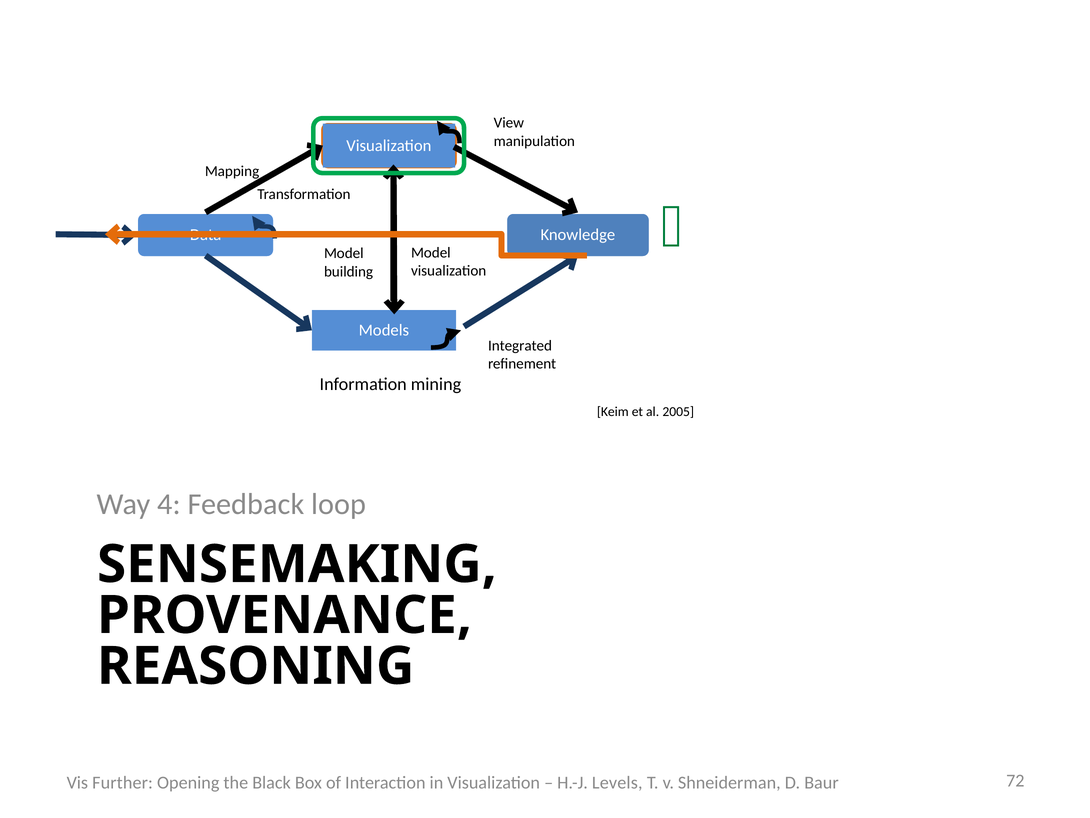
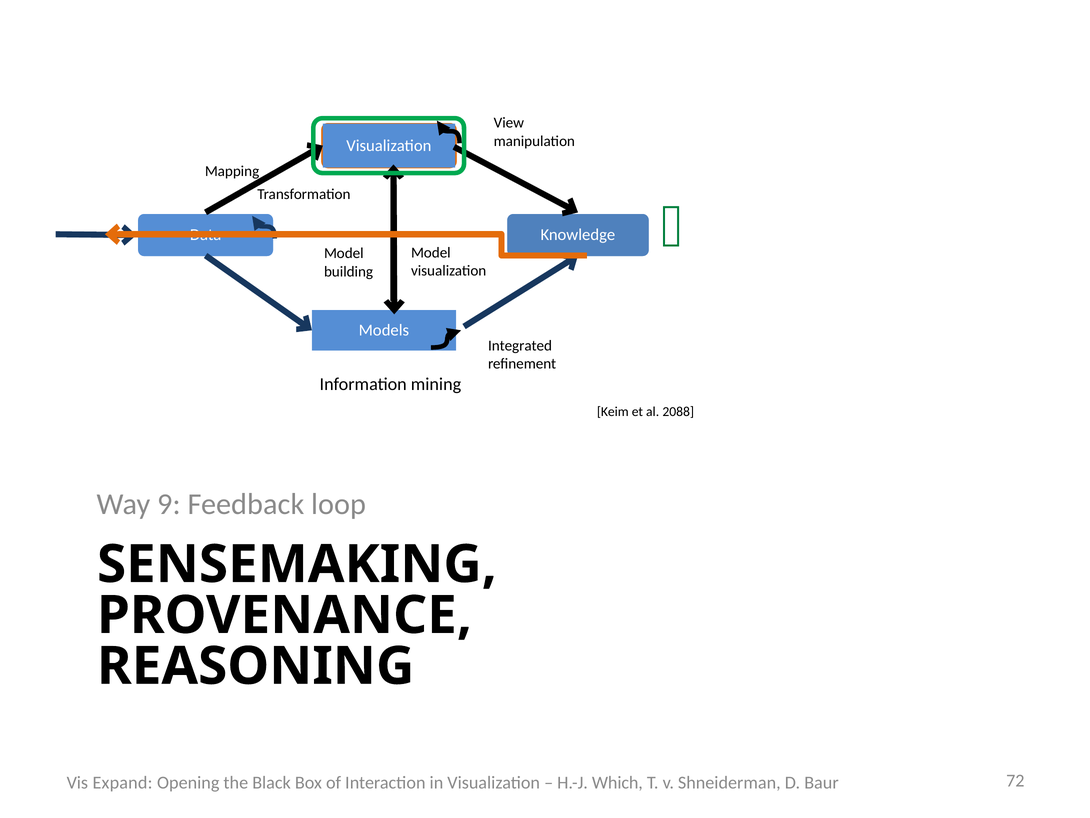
2005: 2005 -> 2088
4: 4 -> 9
Further: Further -> Expand
Levels: Levels -> Which
